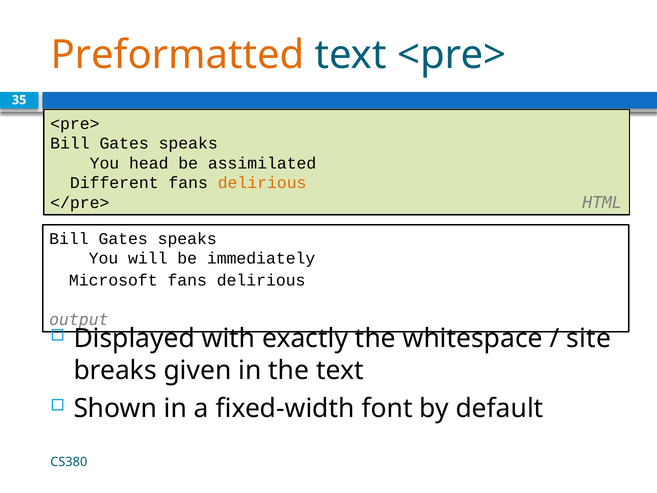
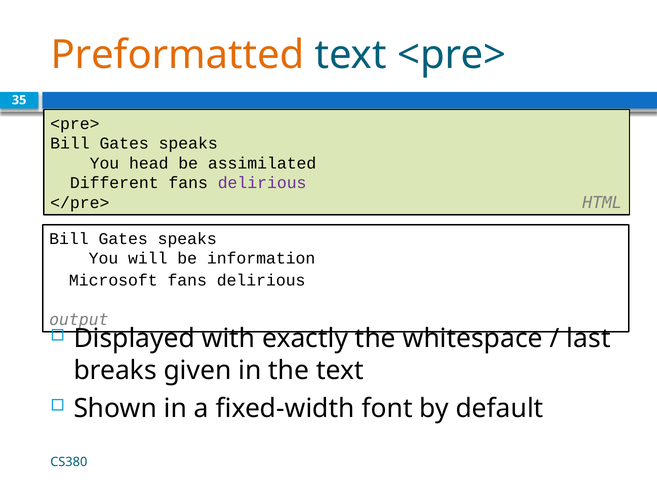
delirious at (262, 183) colour: orange -> purple
immediately: immediately -> information
site: site -> last
